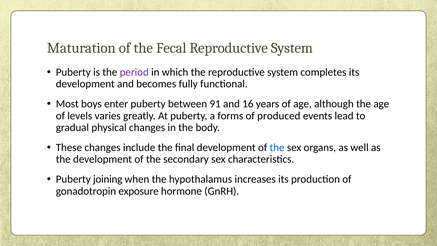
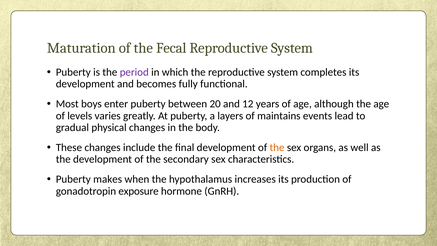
91: 91 -> 20
16: 16 -> 12
forms: forms -> layers
produced: produced -> maintains
the at (277, 148) colour: blue -> orange
joining: joining -> makes
